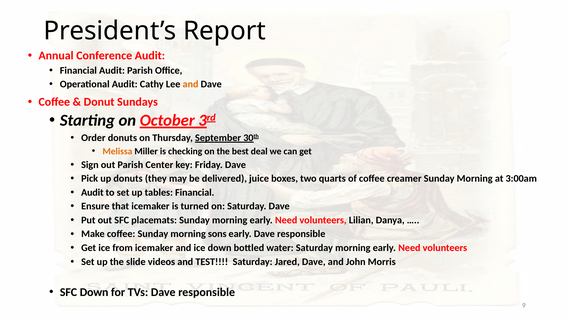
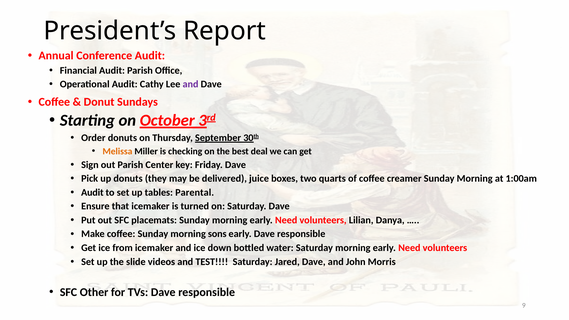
and at (191, 84) colour: orange -> purple
3:00am: 3:00am -> 1:00am
tables Financial: Financial -> Parental
SFC Down: Down -> Other
